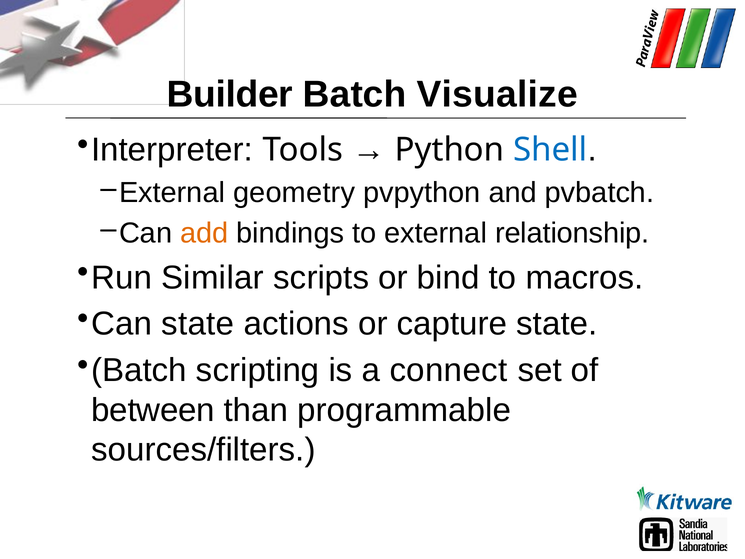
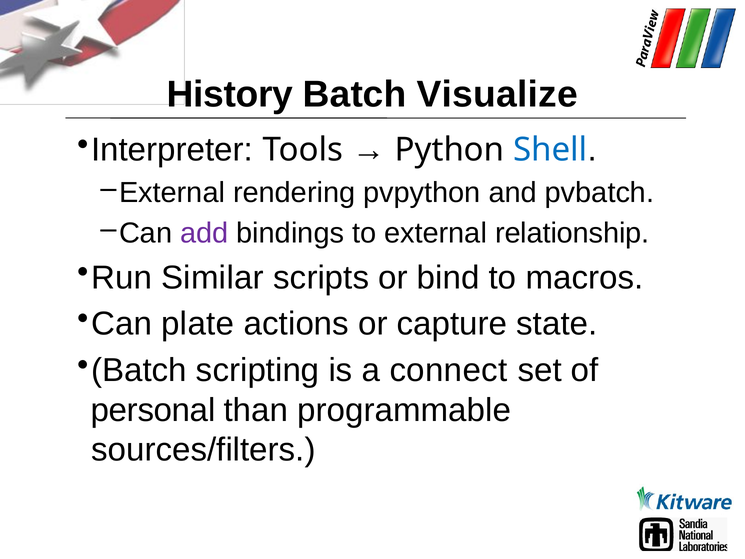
Builder: Builder -> History
geometry: geometry -> rendering
add colour: orange -> purple
Can state: state -> plate
between: between -> personal
